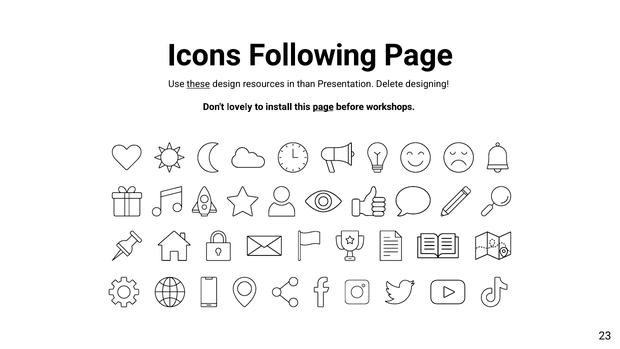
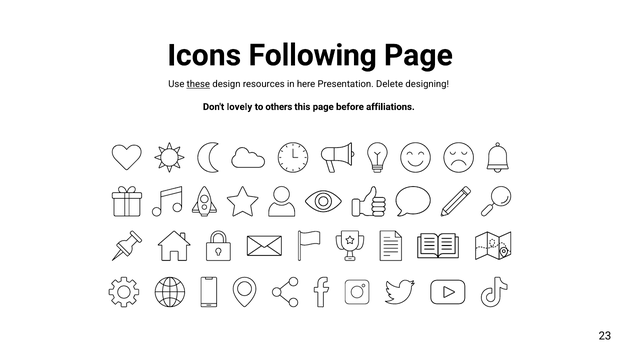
than: than -> here
install: install -> others
page at (323, 107) underline: present -> none
workshops: workshops -> affiliations
